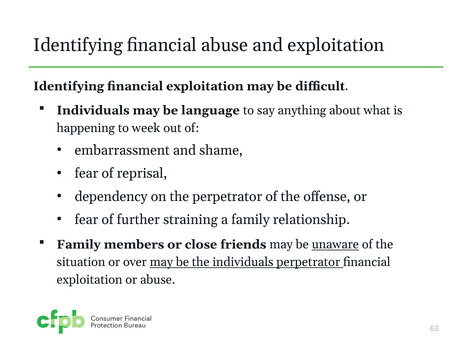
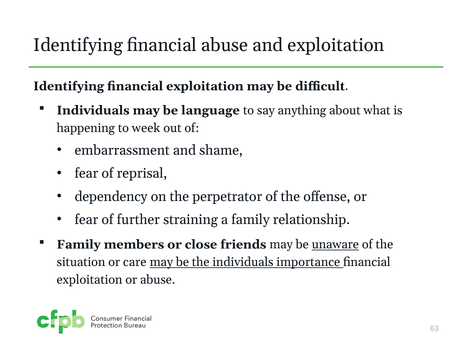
over: over -> care
individuals perpetrator: perpetrator -> importance
